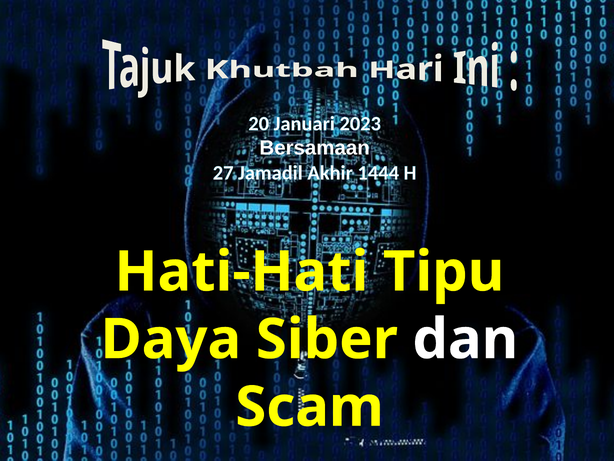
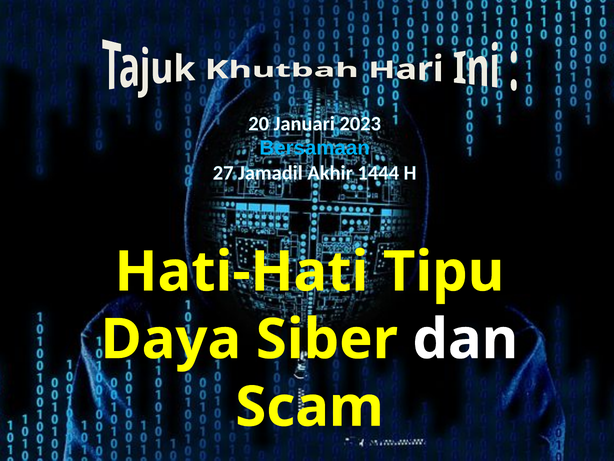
Bersamaan colour: white -> light blue
